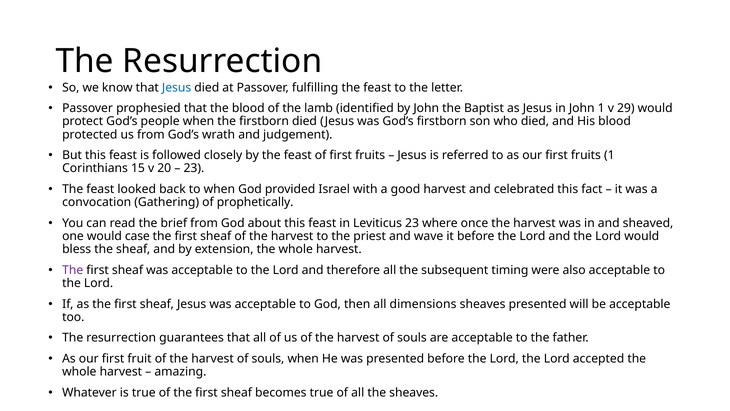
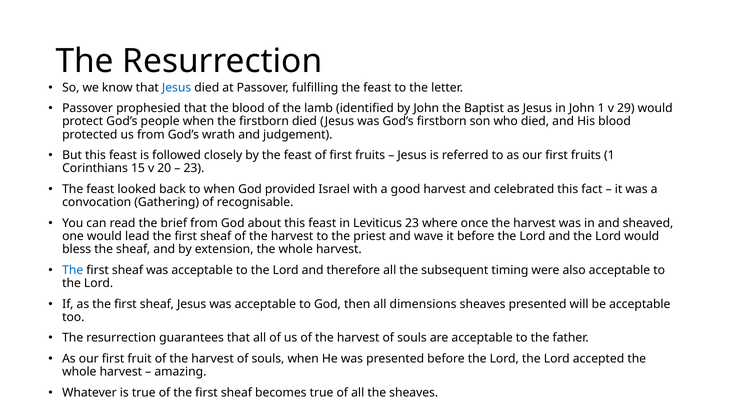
prophetically: prophetically -> recognisable
case: case -> lead
The at (73, 270) colour: purple -> blue
